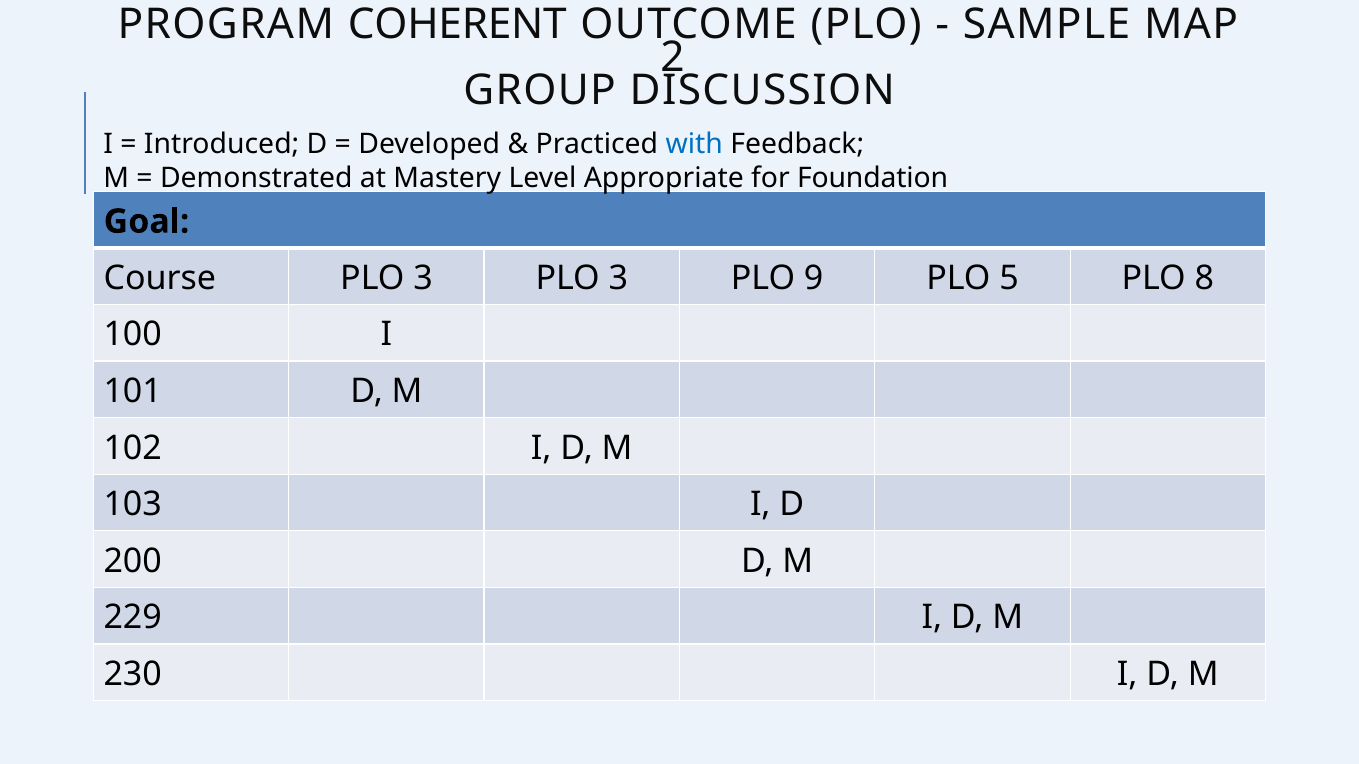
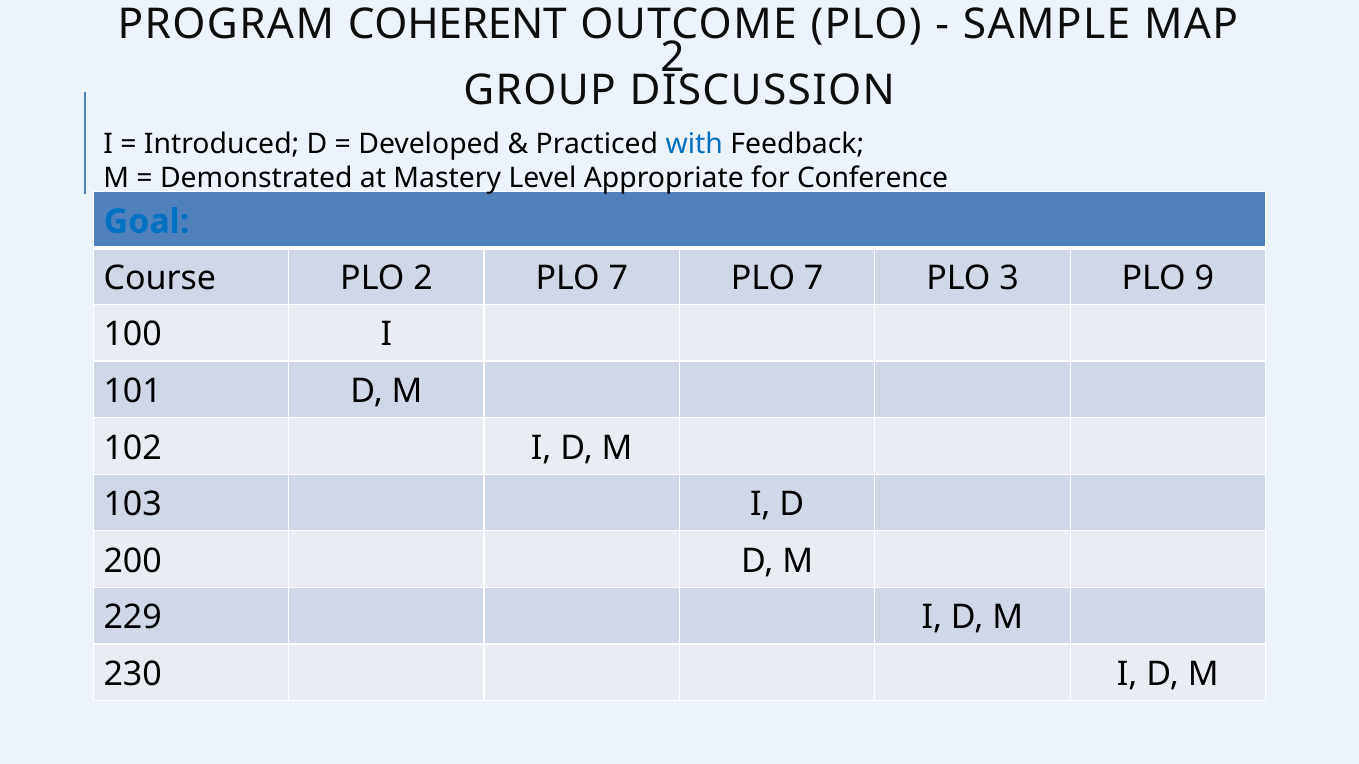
Foundation: Foundation -> Conference
Goal colour: black -> blue
Course PLO 3: 3 -> 2
3 at (618, 278): 3 -> 7
9 at (814, 278): 9 -> 7
5: 5 -> 3
8: 8 -> 9
